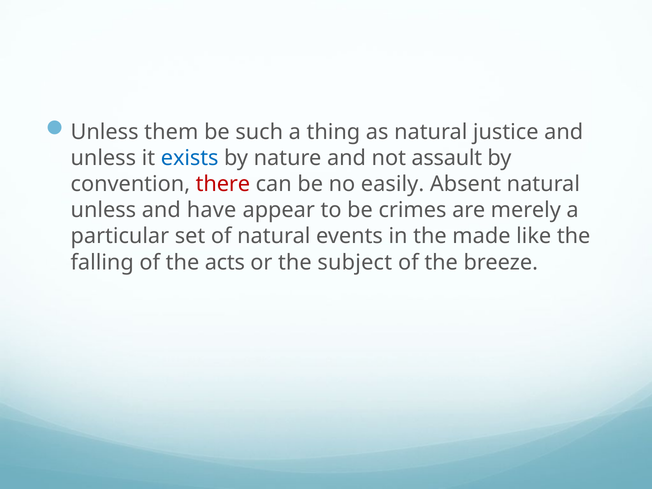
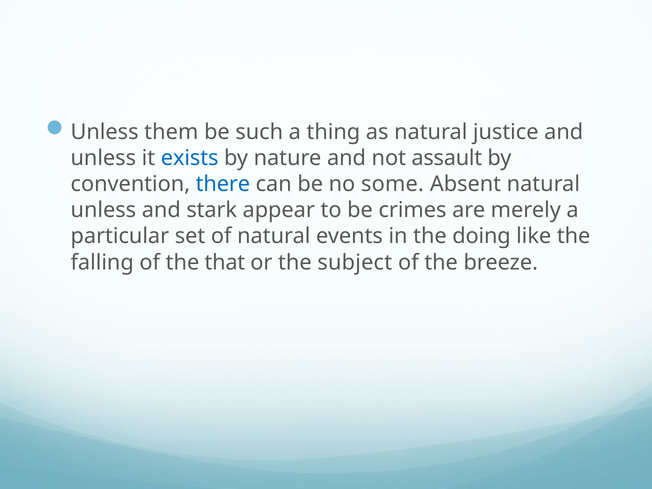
there colour: red -> blue
easily: easily -> some
have: have -> stark
made: made -> doing
acts: acts -> that
